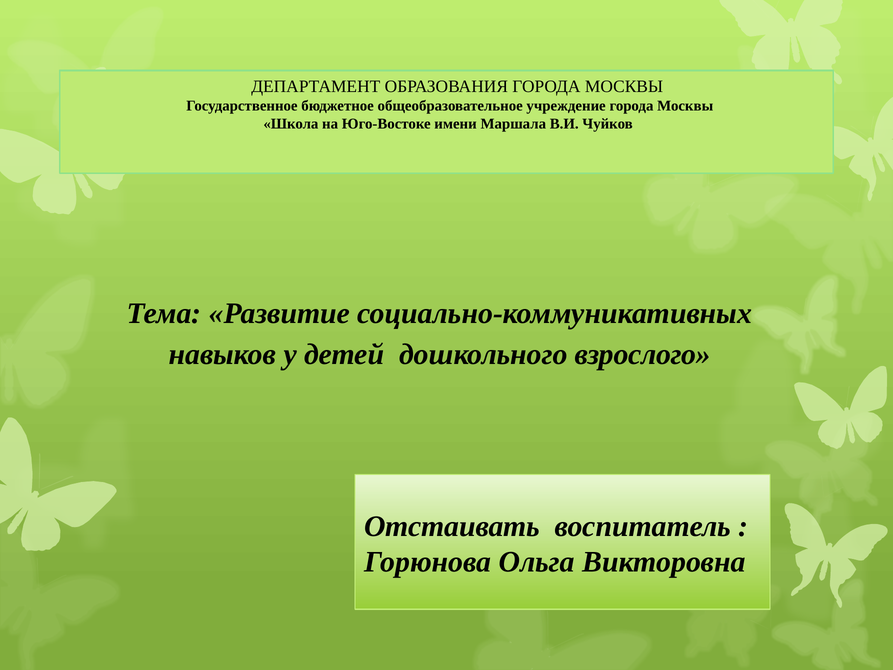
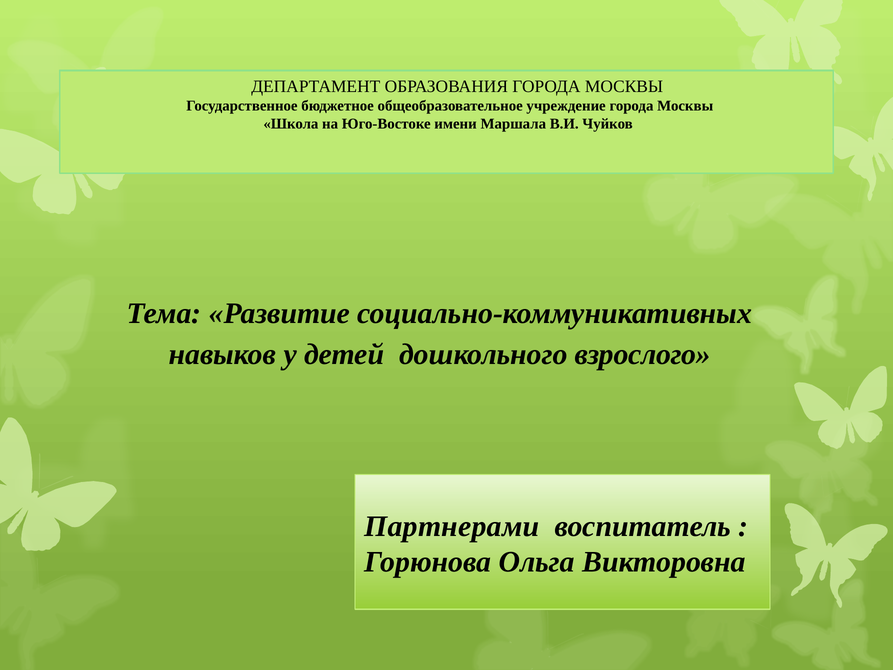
Отстаивать: Отстаивать -> Партнерами
